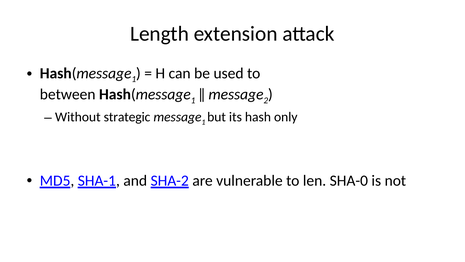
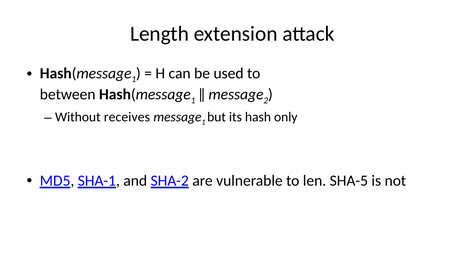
strategic: strategic -> receives
SHA-0: SHA-0 -> SHA-5
